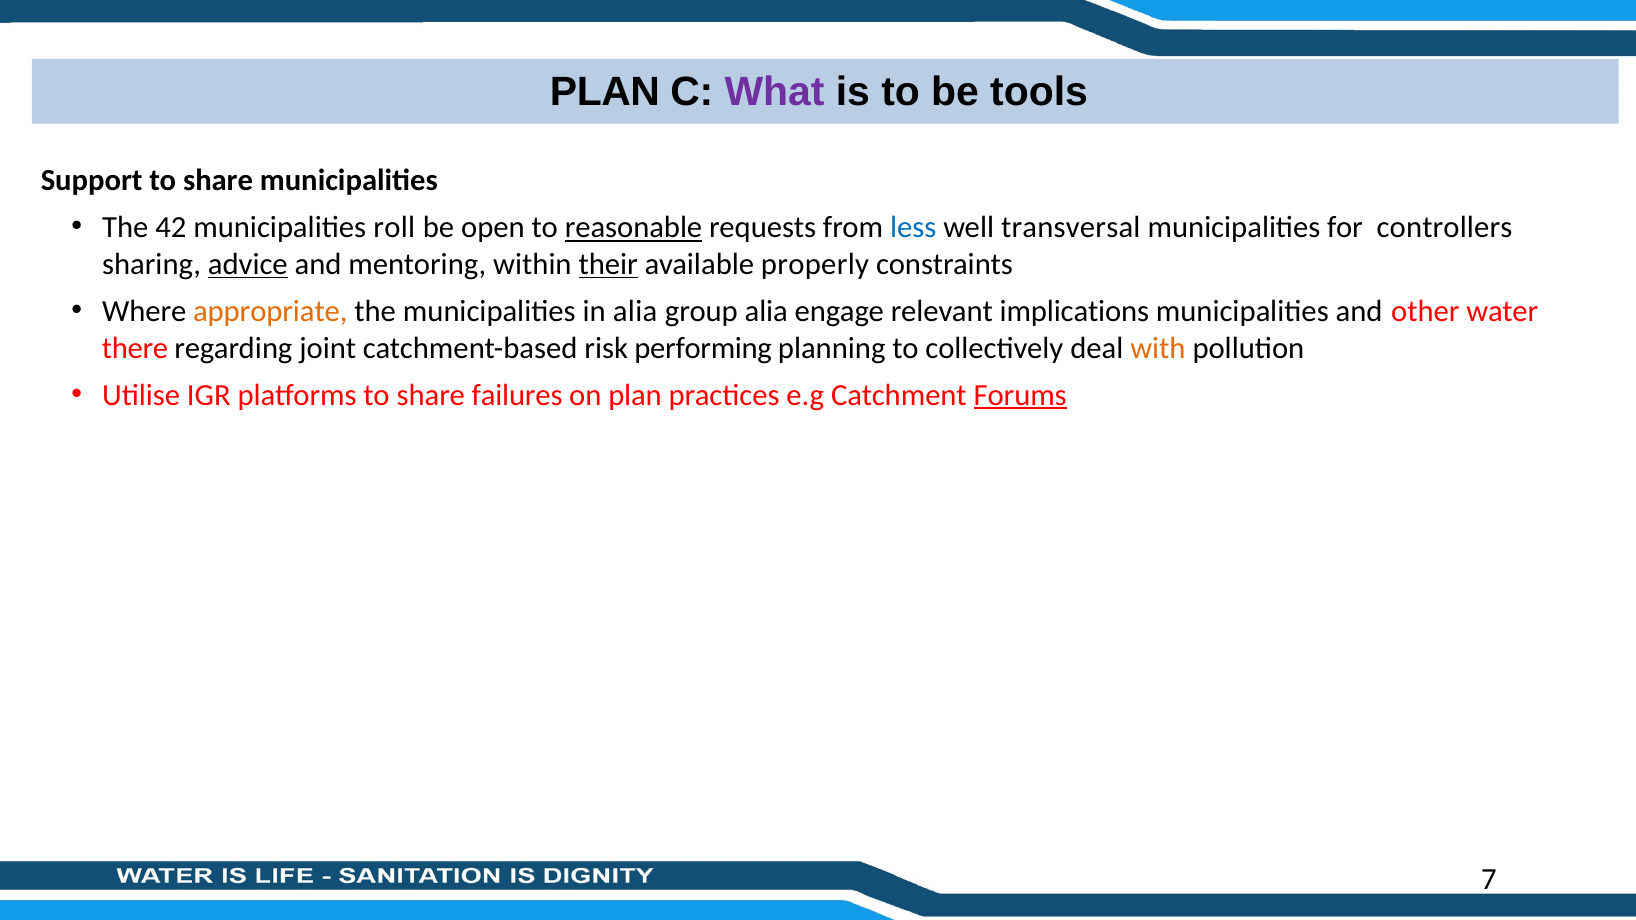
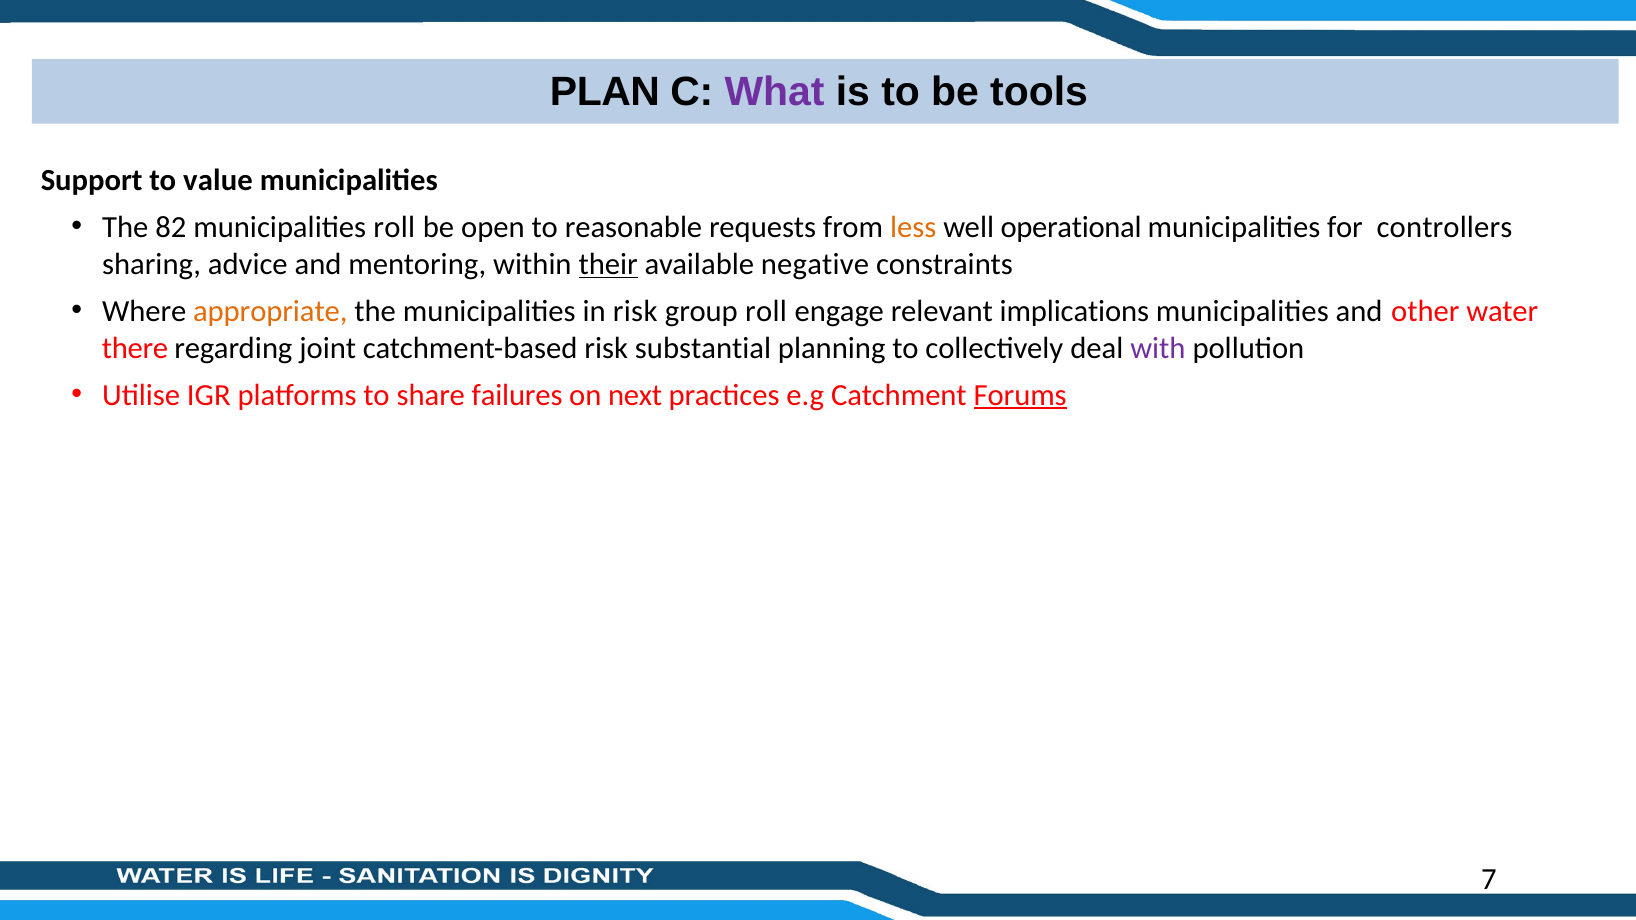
Support to share: share -> value
42: 42 -> 82
reasonable underline: present -> none
less colour: blue -> orange
transversal: transversal -> operational
advice underline: present -> none
properly: properly -> negative
in alia: alia -> risk
group alia: alia -> roll
performing: performing -> substantial
with colour: orange -> purple
on plan: plan -> next
